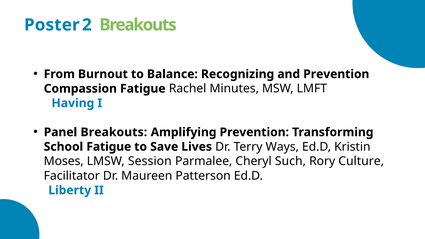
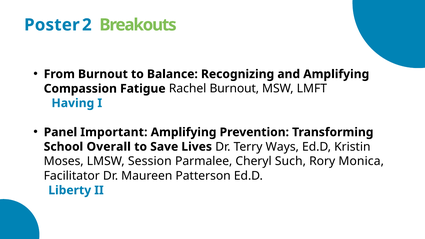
and Prevention: Prevention -> Amplifying
Rachel Minutes: Minutes -> Burnout
Panel Breakouts: Breakouts -> Important
School Fatigue: Fatigue -> Overall
Culture: Culture -> Monica
